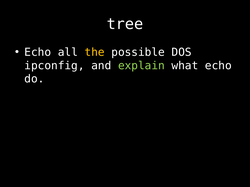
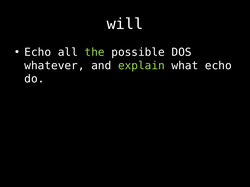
tree: tree -> will
the colour: yellow -> light green
ipconfig: ipconfig -> whatever
